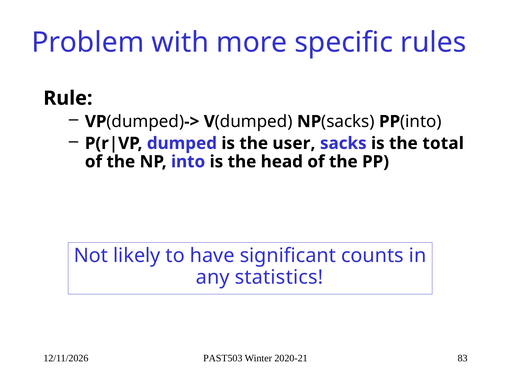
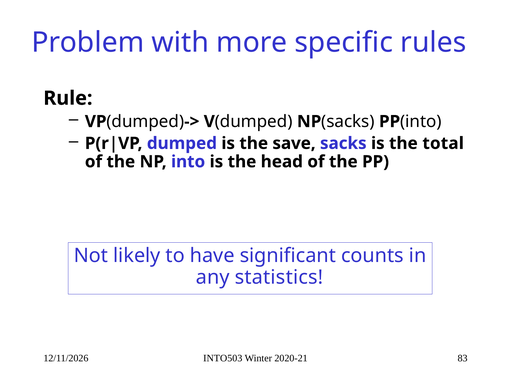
user: user -> save
PAST503: PAST503 -> INTO503
